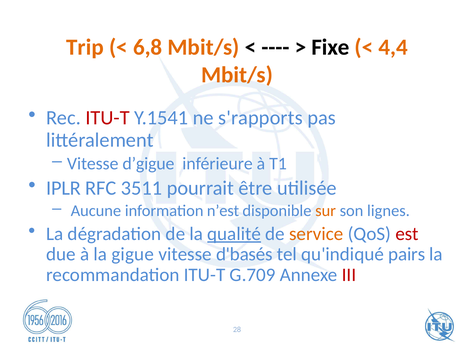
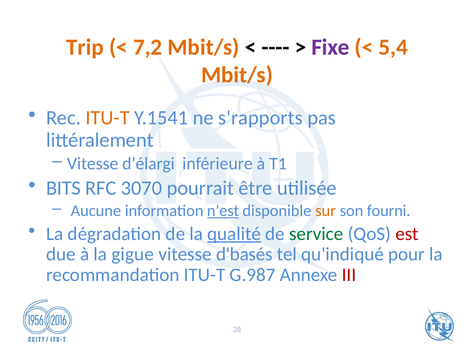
6,8: 6,8 -> 7,2
Fixe colour: black -> purple
4,4: 4,4 -> 5,4
ITU-T at (108, 118) colour: red -> orange
d’gigue: d’gigue -> d’élargi
IPLR: IPLR -> BITS
3511: 3511 -> 3070
n’est underline: none -> present
lignes: lignes -> fourni
service colour: orange -> green
pairs: pairs -> pour
G.709: G.709 -> G.987
